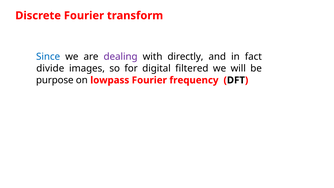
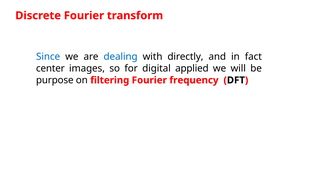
dealing colour: purple -> blue
divide: divide -> center
filtered: filtered -> applied
lowpass: lowpass -> filtering
